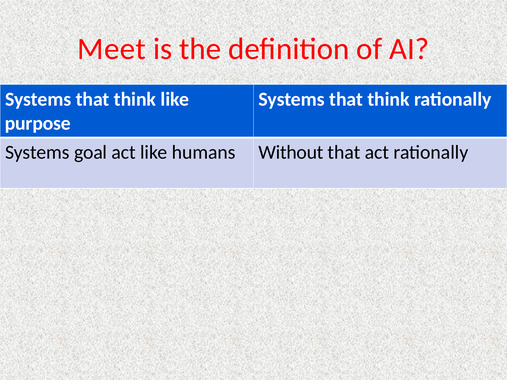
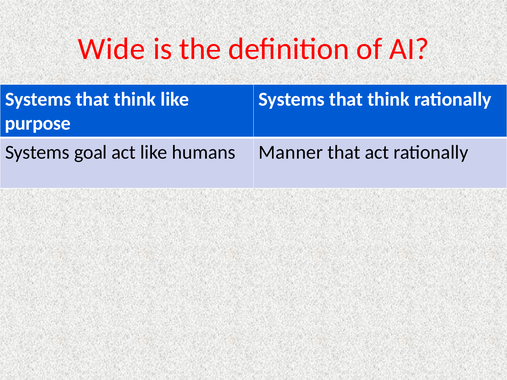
Meet: Meet -> Wide
Without: Without -> Manner
